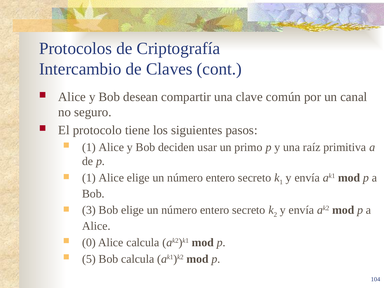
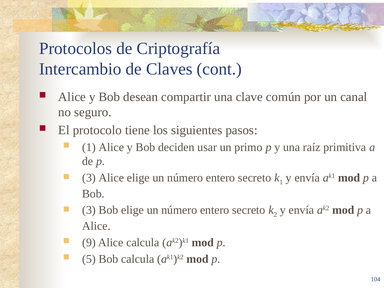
1 at (89, 178): 1 -> 3
0: 0 -> 9
